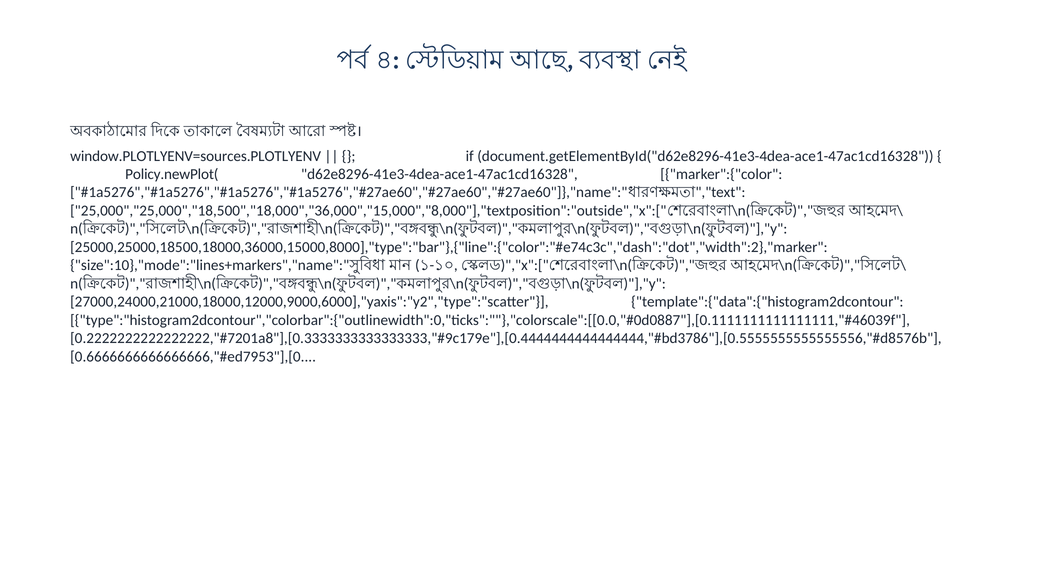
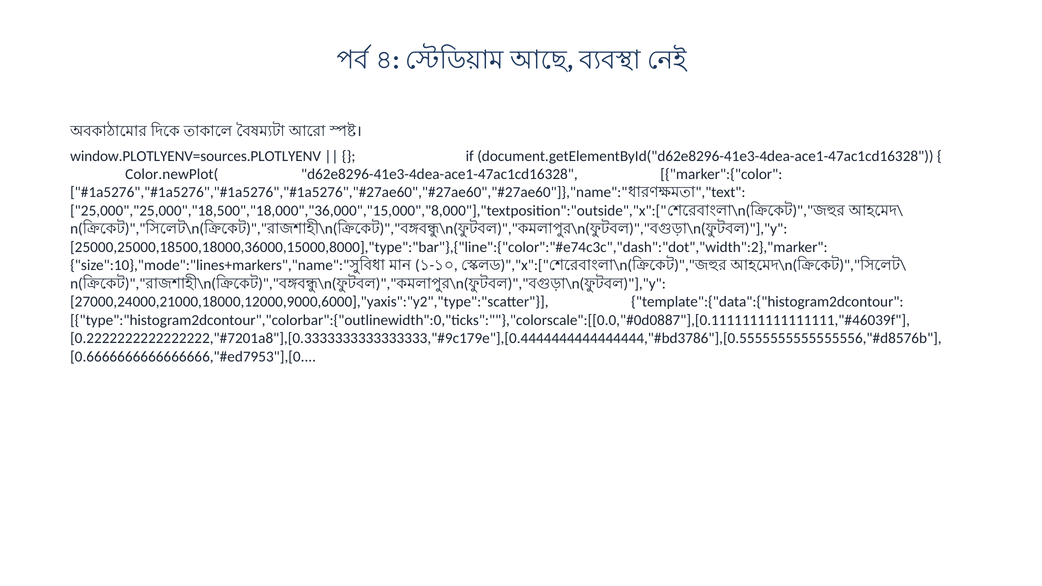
Policy.newPlot(: Policy.newPlot( -> Color.newPlot(
